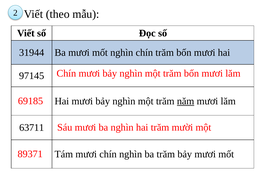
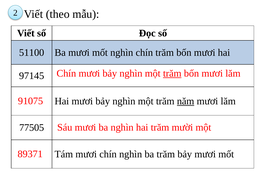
31944: 31944 -> 51100
trăm at (172, 74) underline: none -> present
69185: 69185 -> 91075
63711: 63711 -> 77505
